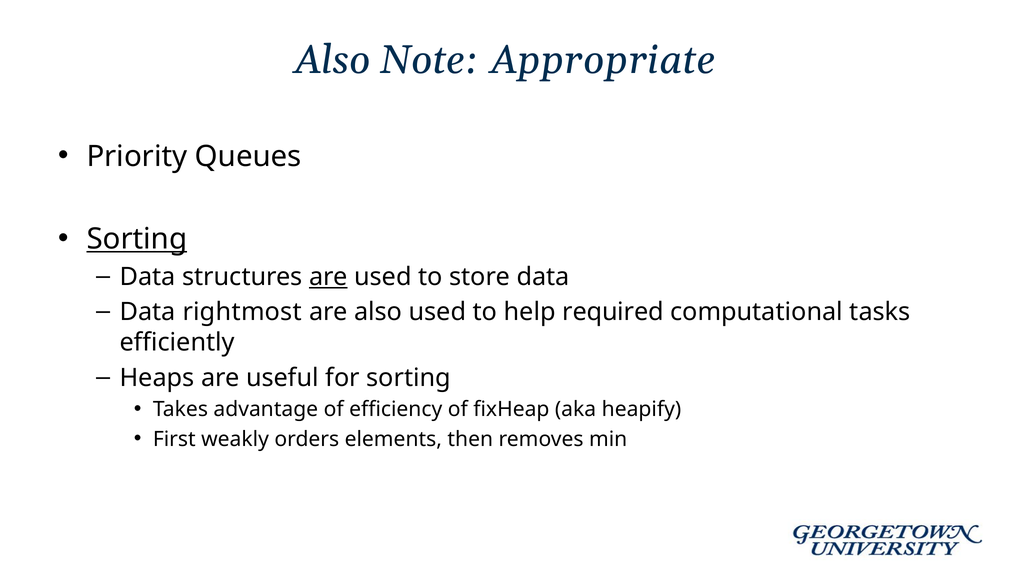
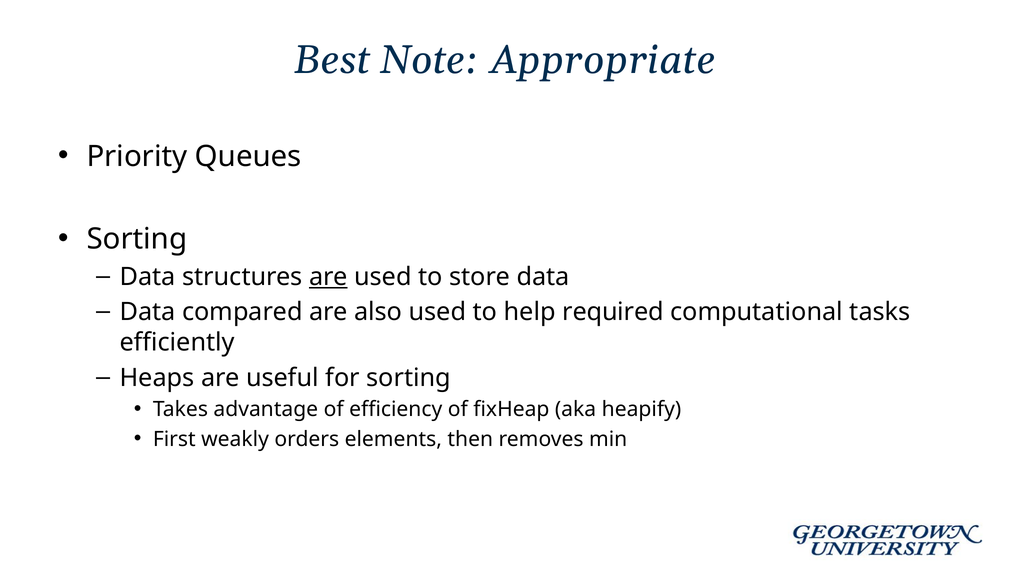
Also at (333, 60): Also -> Best
Sorting at (137, 239) underline: present -> none
rightmost: rightmost -> compared
